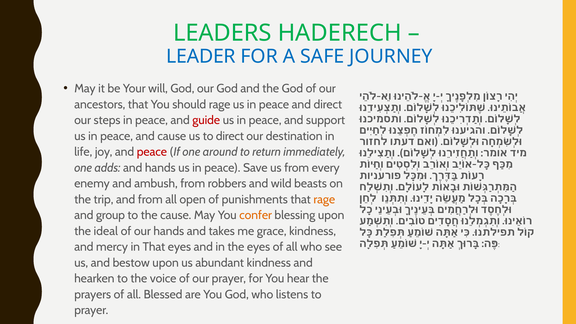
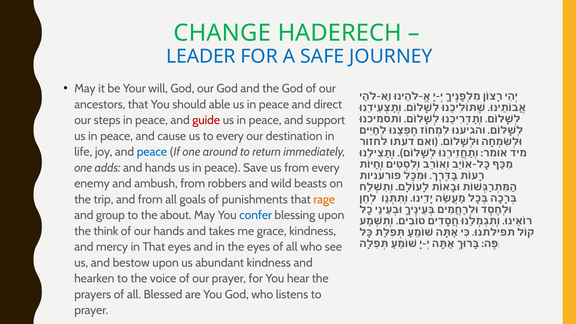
LEADERS: LEADERS -> CHANGE
should rage: rage -> able
to direct: direct -> every
peace at (152, 152) colour: red -> blue
open: open -> goals
the cause: cause -> about
confer colour: orange -> blue
ideal: ideal -> think
